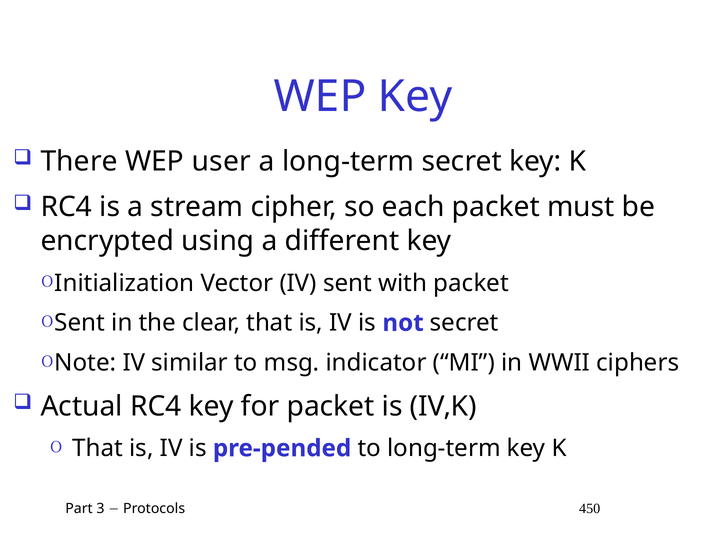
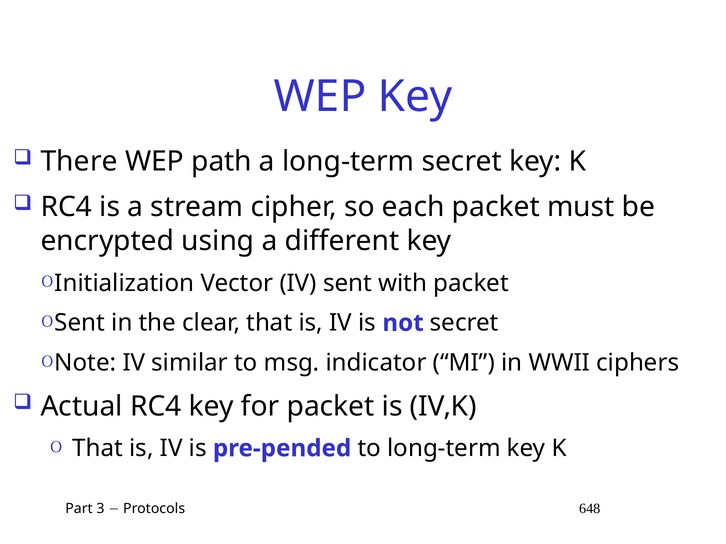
user: user -> path
450: 450 -> 648
